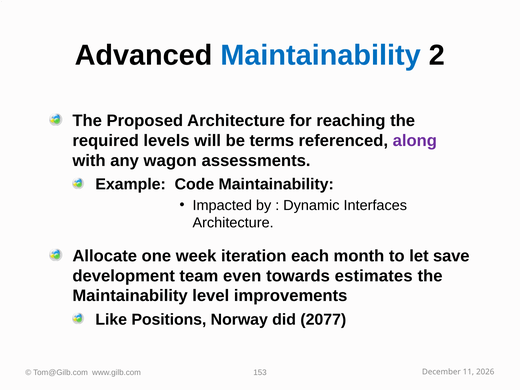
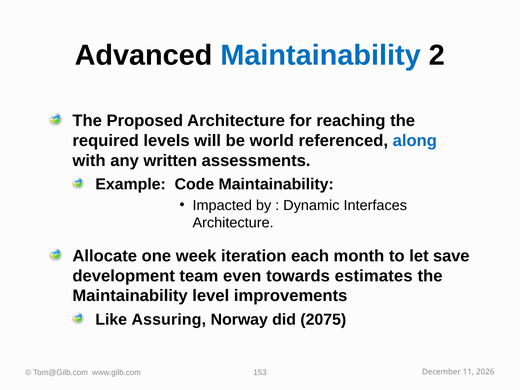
terms: terms -> world
along colour: purple -> blue
wagon: wagon -> written
Positions: Positions -> Assuring
2077: 2077 -> 2075
